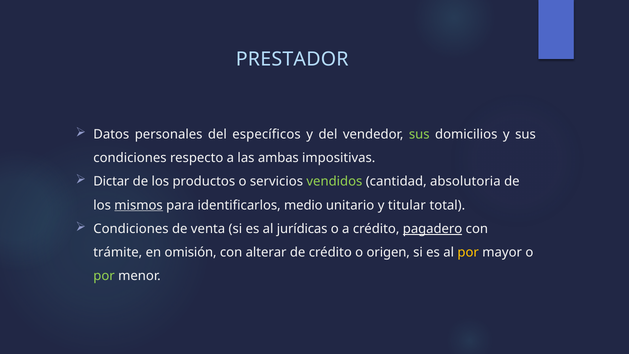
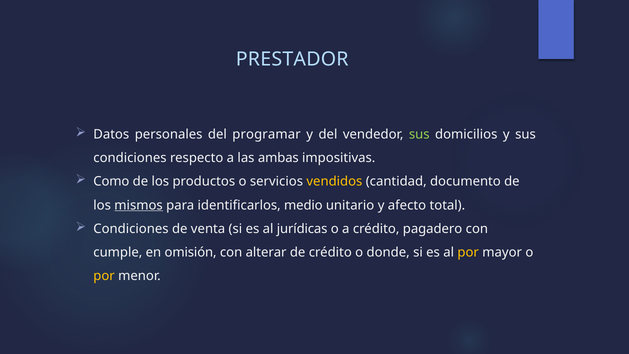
específicos: específicos -> programar
Dictar: Dictar -> Como
vendidos colour: light green -> yellow
absolutoria: absolutoria -> documento
titular: titular -> afecto
pagadero underline: present -> none
trámite: trámite -> cumple
origen: origen -> donde
por at (104, 276) colour: light green -> yellow
